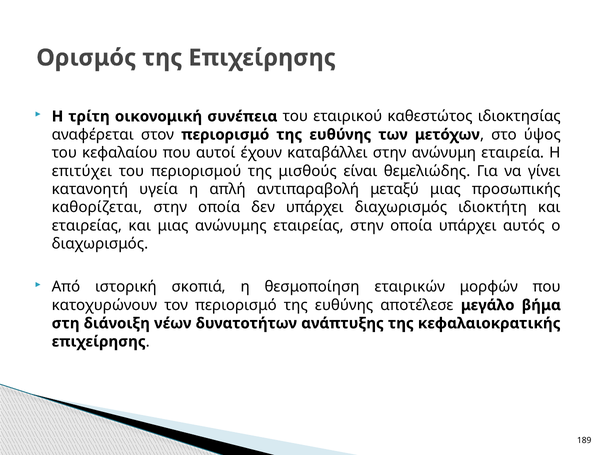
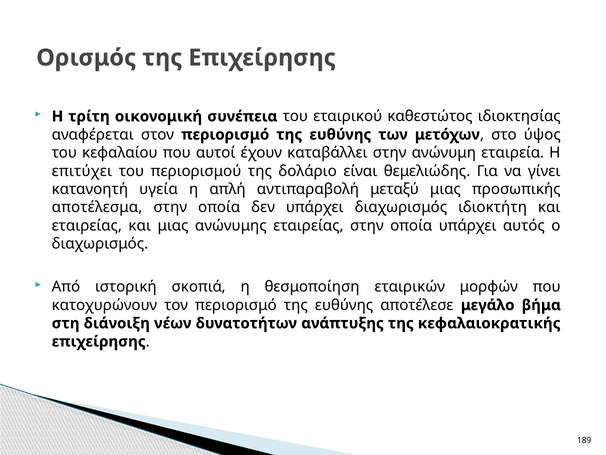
μισθούς: μισθούς -> δολάριο
καθορίζεται: καθορίζεται -> αποτέλεσμα
